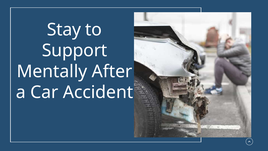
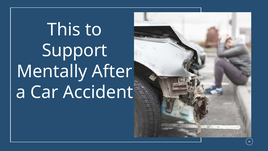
Stay: Stay -> This
